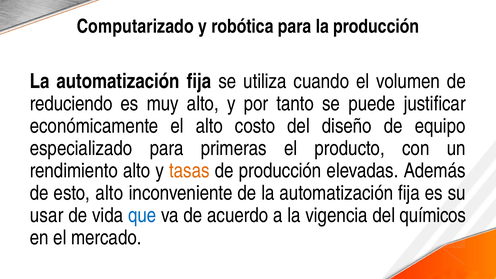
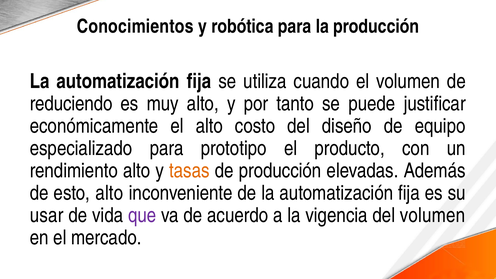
Computarizado: Computarizado -> Conocimientos
primeras: primeras -> prototipo
que colour: blue -> purple
del químicos: químicos -> volumen
